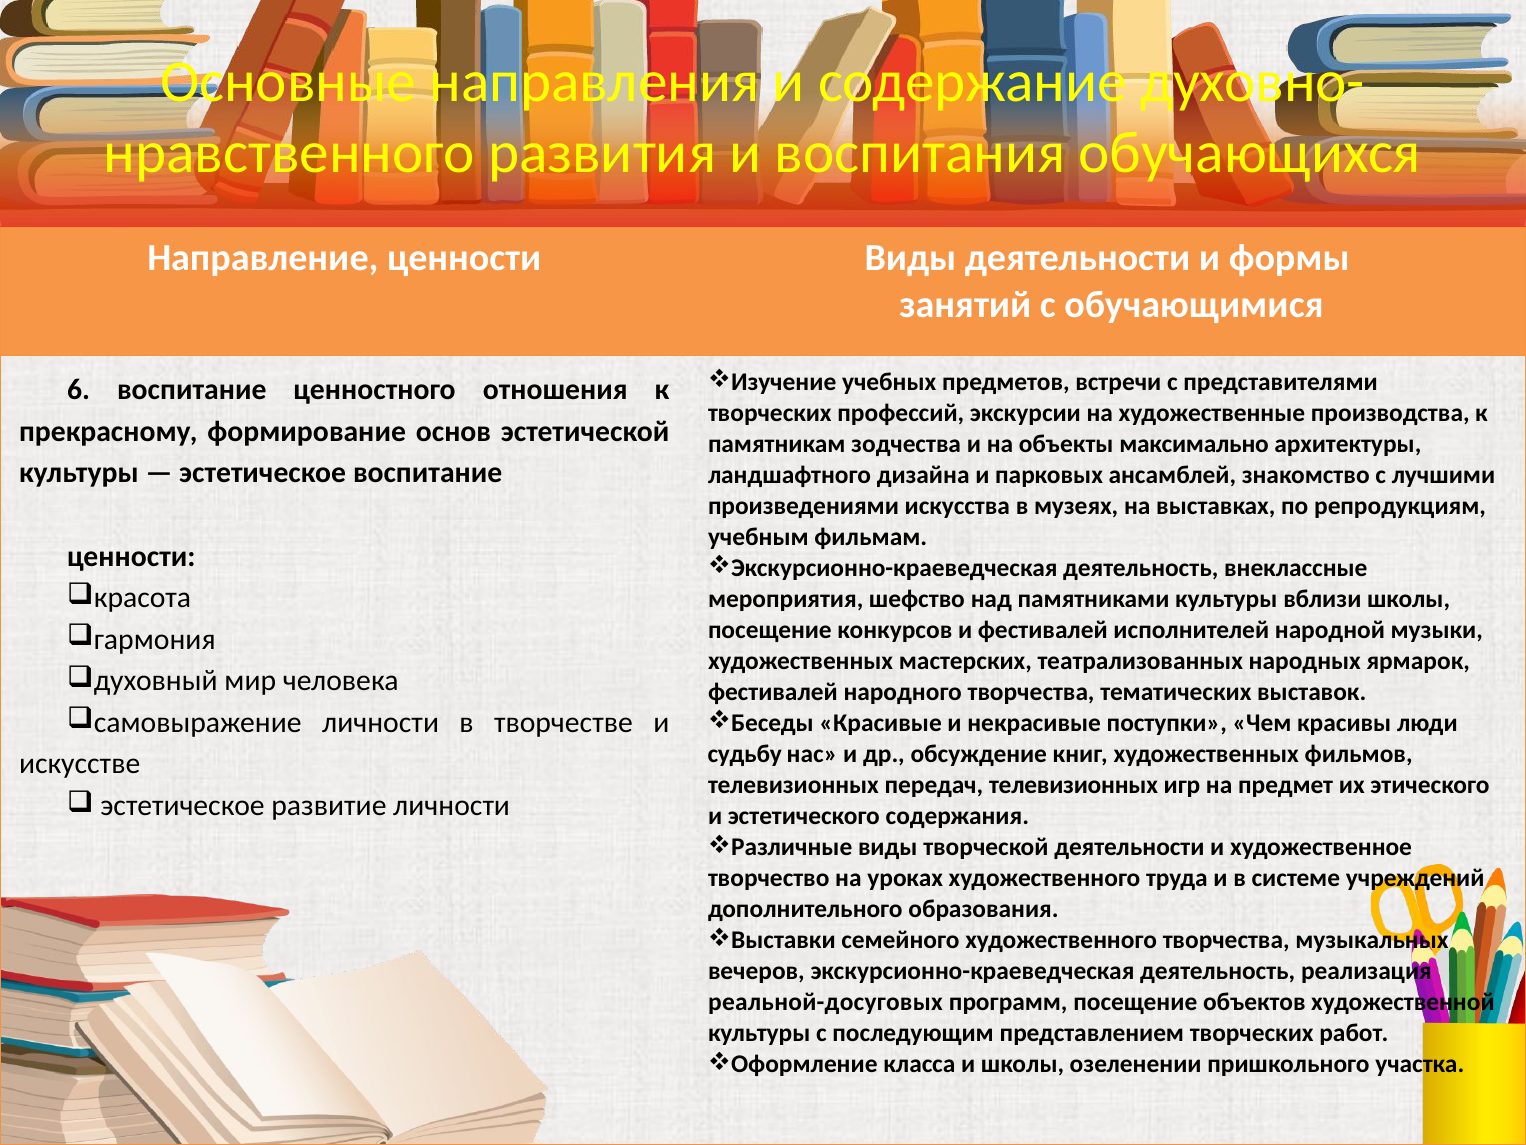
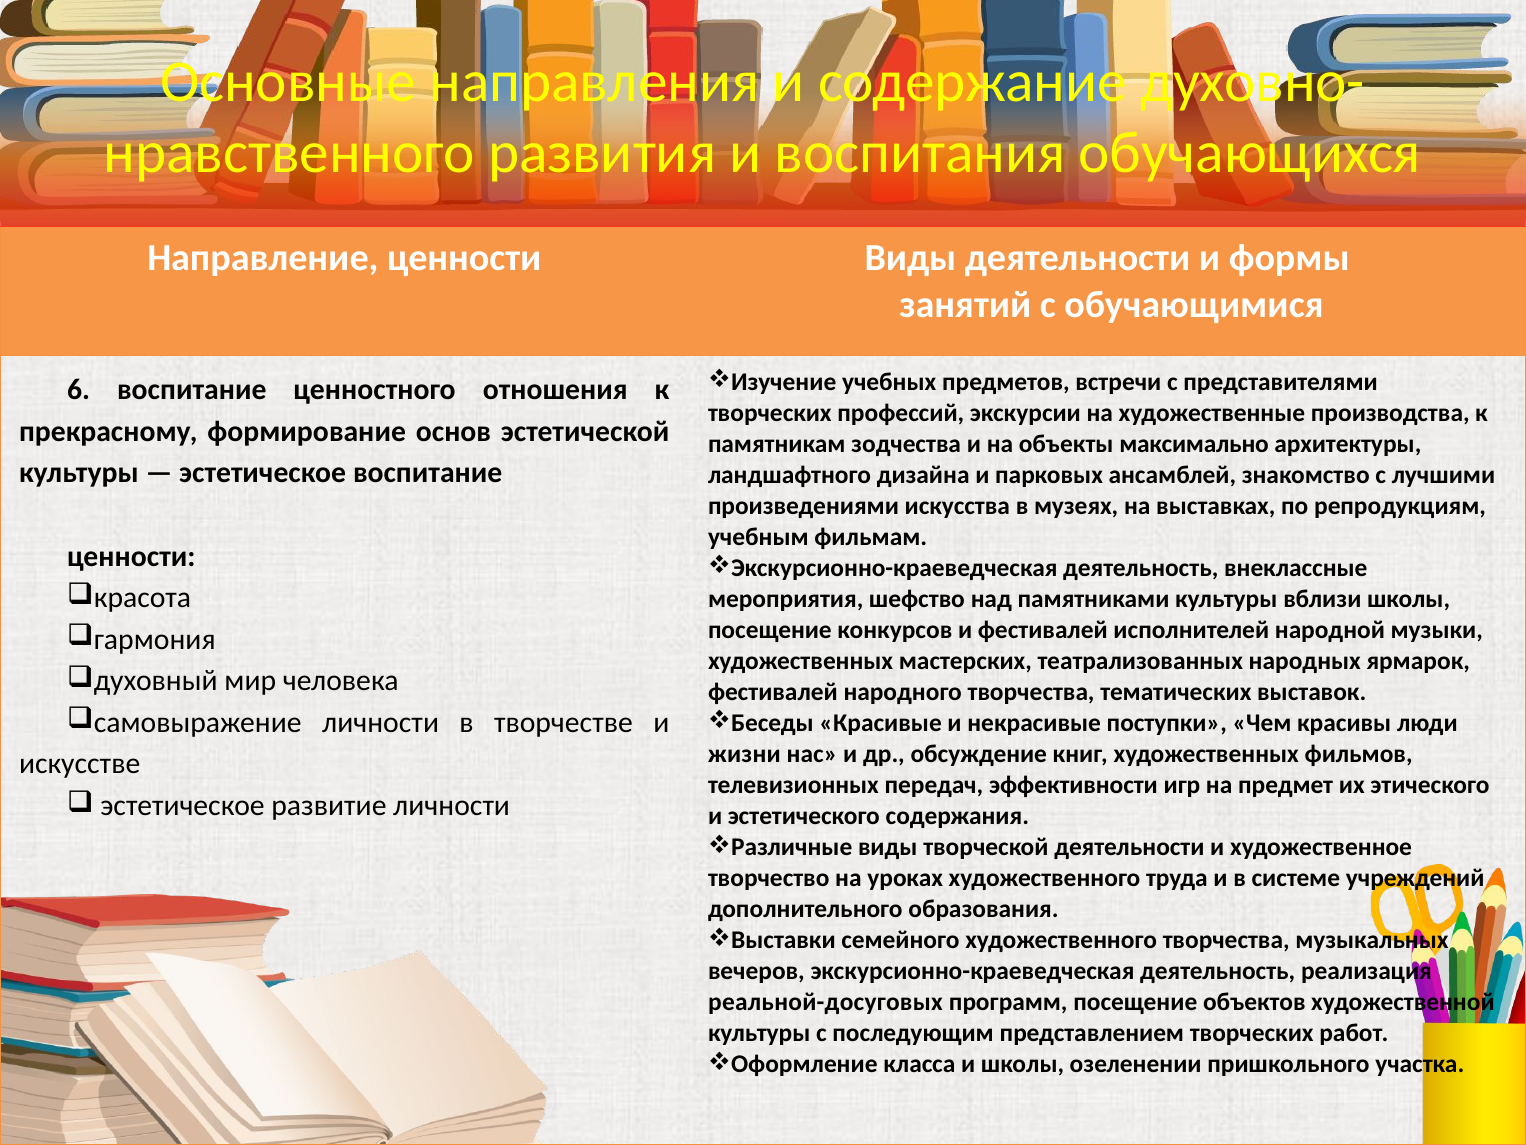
судьбу: судьбу -> жизни
передач телевизионных: телевизионных -> эффективности
